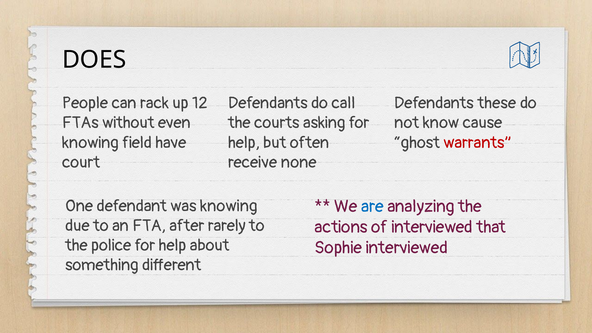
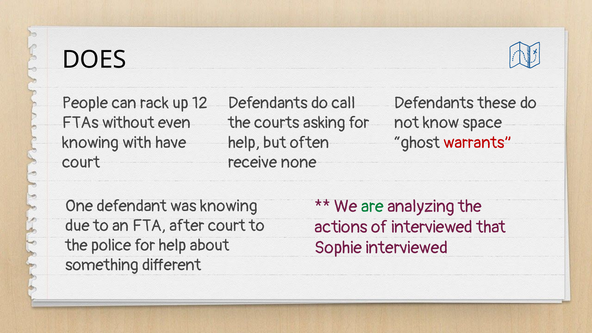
cause: cause -> space
field: field -> with
are colour: blue -> green
after rarely: rarely -> court
